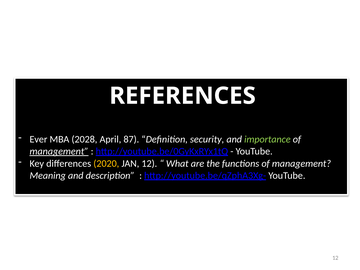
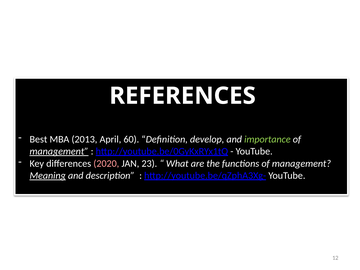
Ever: Ever -> Best
2028: 2028 -> 2013
87: 87 -> 60
security: security -> develop
2020 colour: yellow -> pink
JAN 12: 12 -> 23
Meaning underline: none -> present
